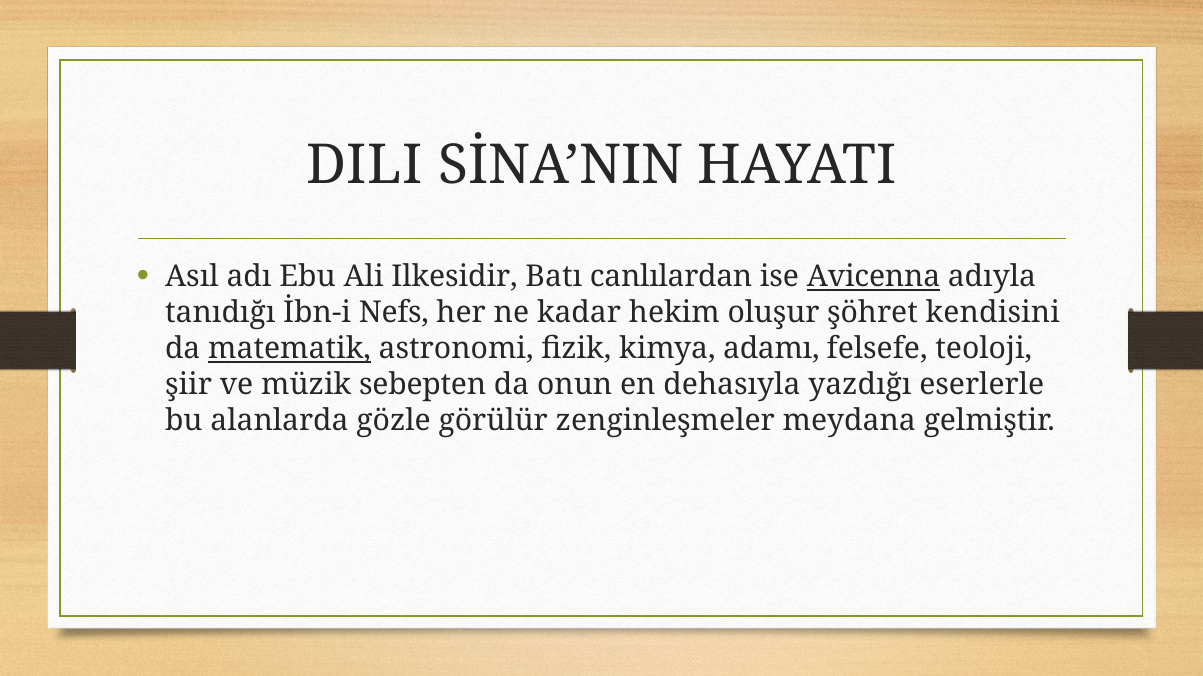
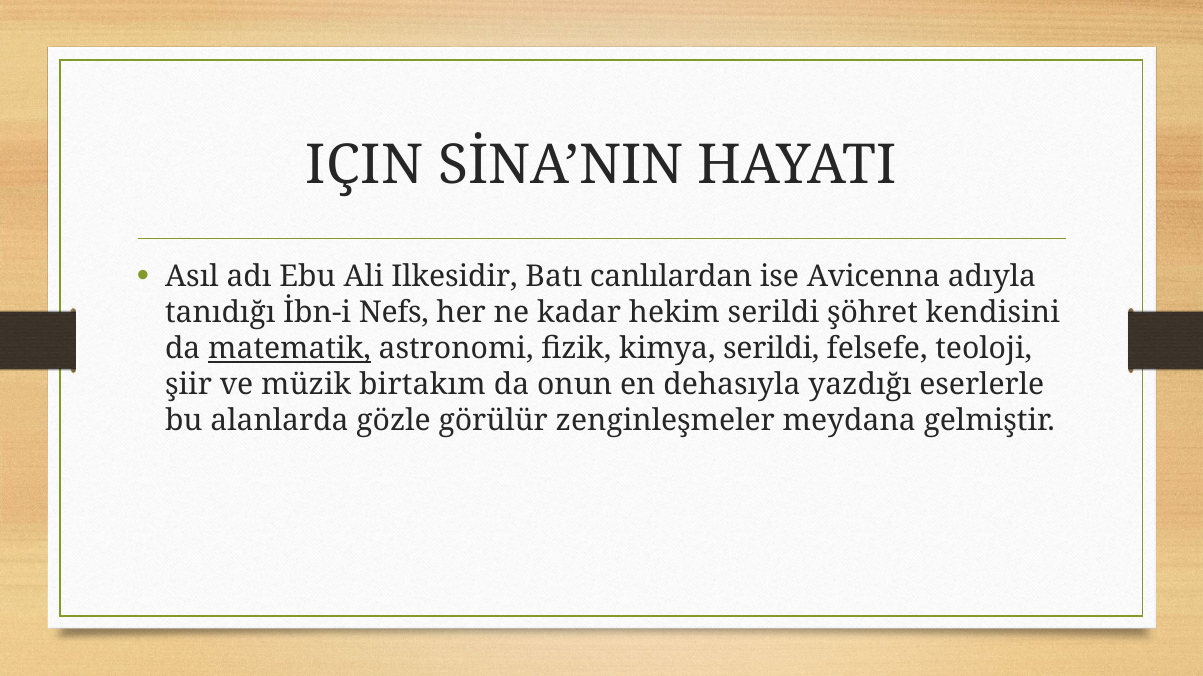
DILI: DILI -> IÇIN
Avicenna underline: present -> none
hekim oluşur: oluşur -> serildi
kimya adamı: adamı -> serildi
sebepten: sebepten -> birtakım
